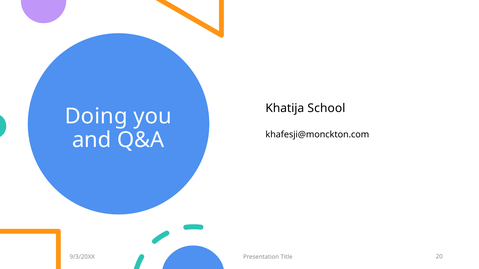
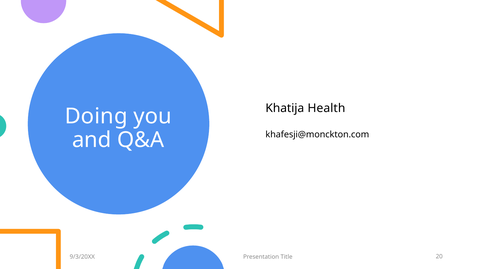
School: School -> Health
